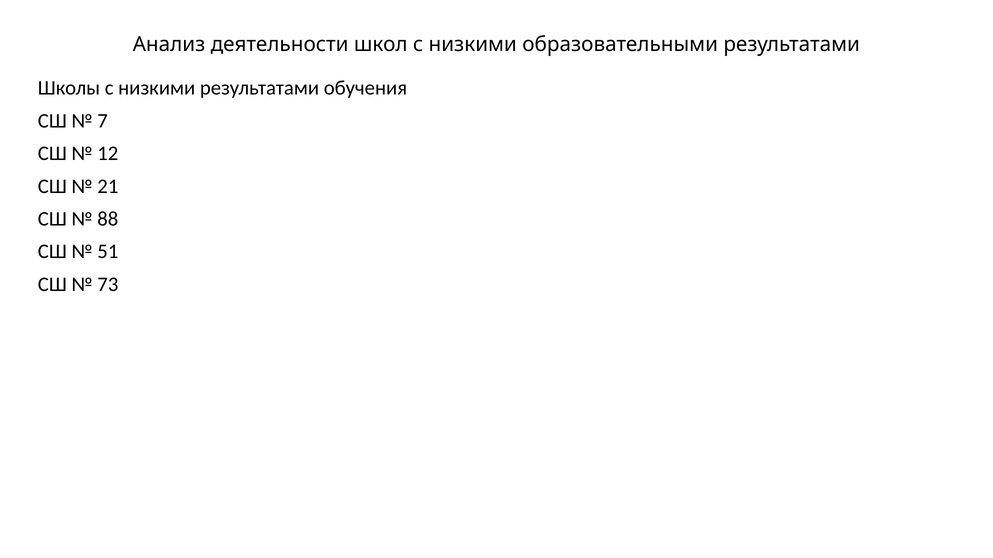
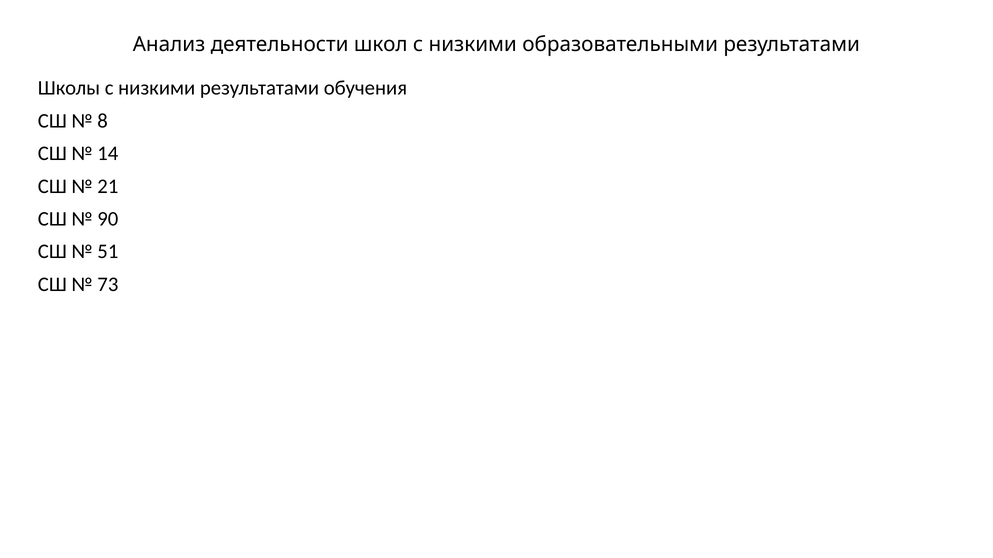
7: 7 -> 8
12: 12 -> 14
88: 88 -> 90
